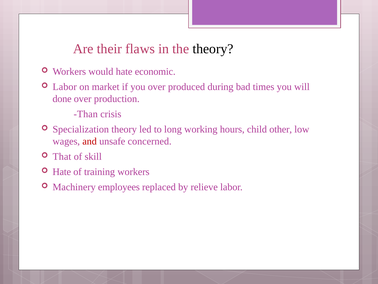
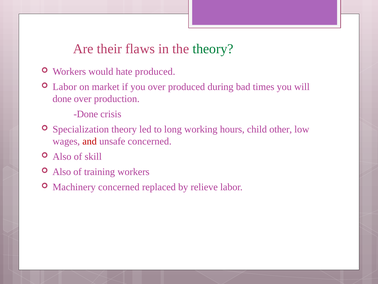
theory at (213, 49) colour: black -> green
hate economic: economic -> produced
Than at (86, 114): Than -> Done
That at (62, 156): That -> Also
Hate at (62, 172): Hate -> Also
Machinery employees: employees -> concerned
